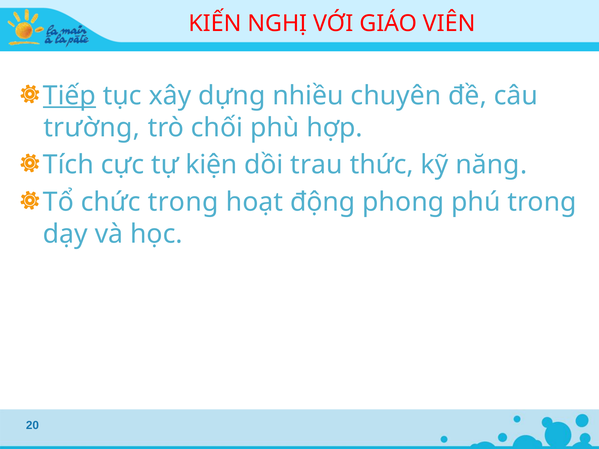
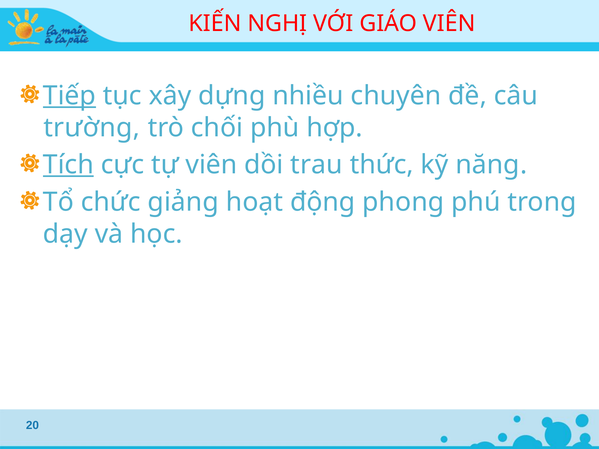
Tích underline: none -> present
tự kiện: kiện -> viên
chức trọng: trọng -> giảng
